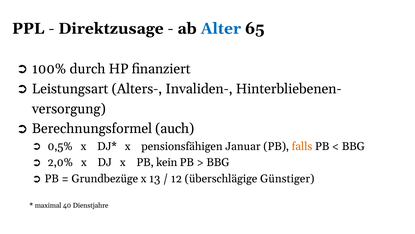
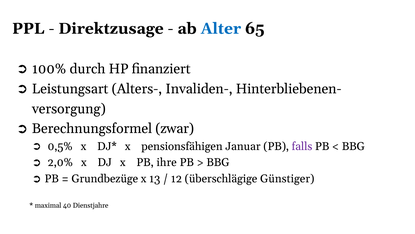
auch: auch -> zwar
falls colour: orange -> purple
kein: kein -> ihre
